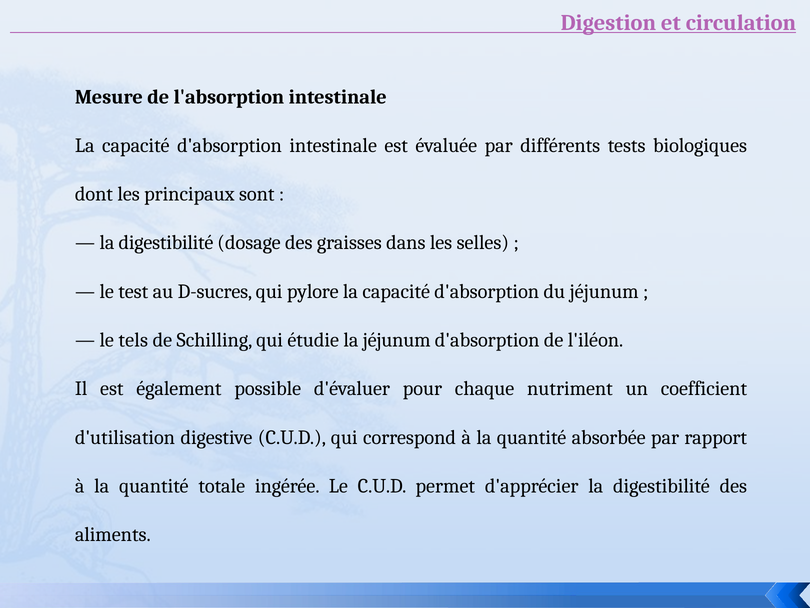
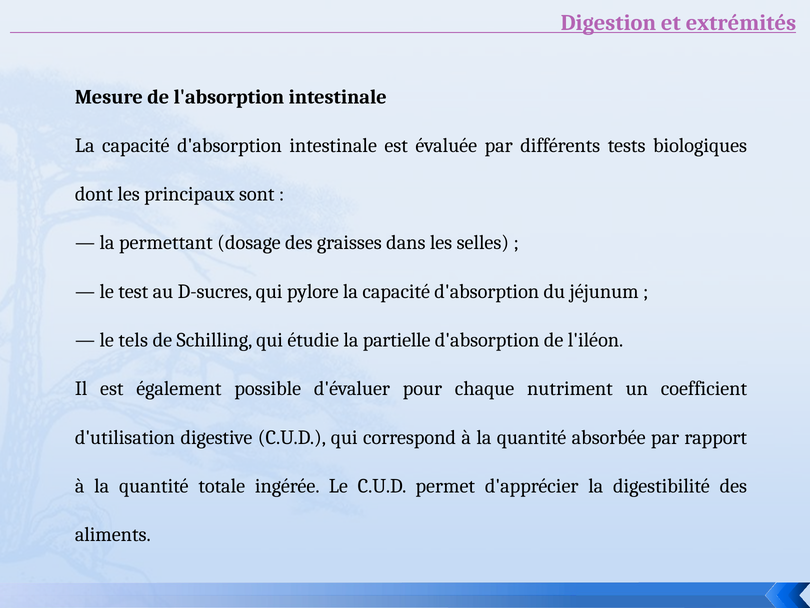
circulation: circulation -> extrémités
digestibilité at (166, 243): digestibilité -> permettant
la jéjunum: jéjunum -> partielle
